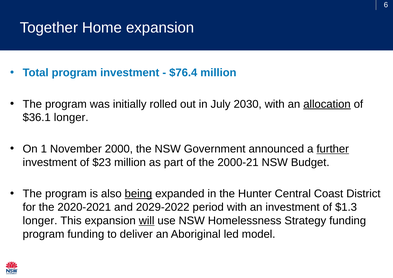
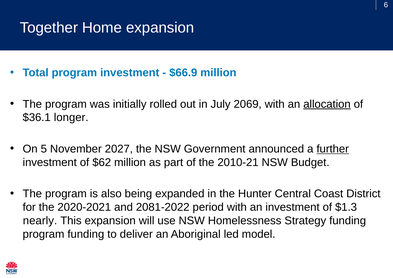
$76.4: $76.4 -> $66.9
2030: 2030 -> 2069
1: 1 -> 5
2000: 2000 -> 2027
$23: $23 -> $62
2000-21: 2000-21 -> 2010-21
being underline: present -> none
2029-2022: 2029-2022 -> 2081-2022
longer at (40, 221): longer -> nearly
will underline: present -> none
